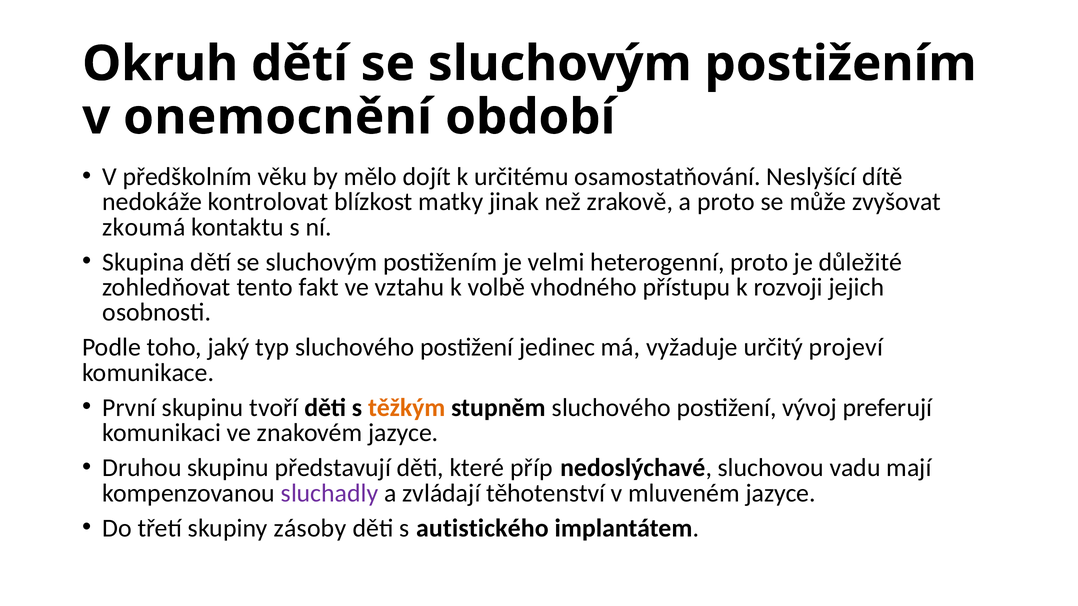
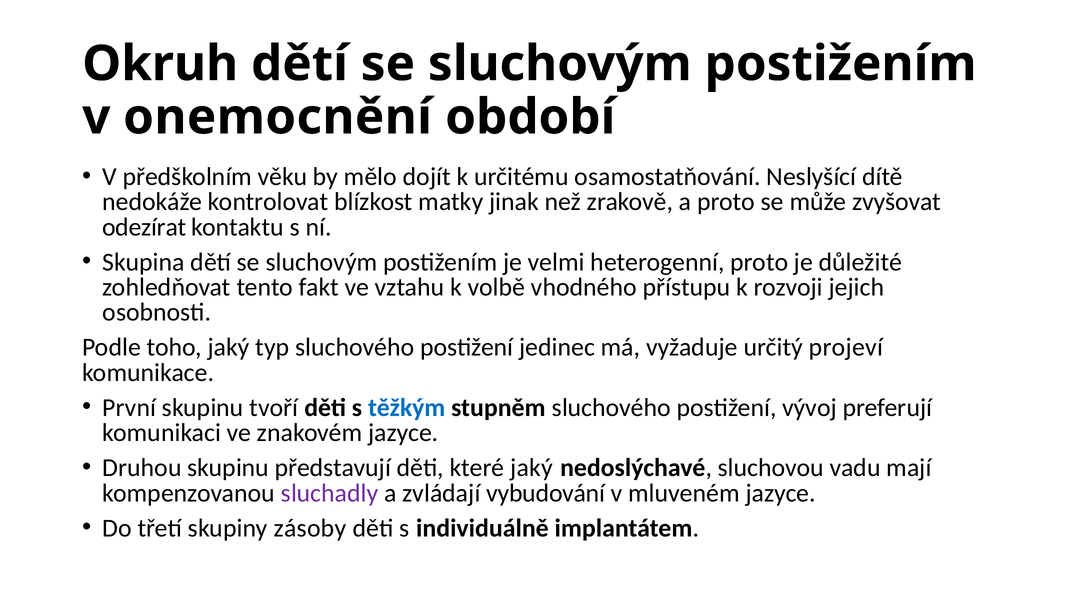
zkoumá: zkoumá -> odezírat
těžkým colour: orange -> blue
které příp: příp -> jaký
těhotenství: těhotenství -> vybudování
autistického: autistického -> individuálně
